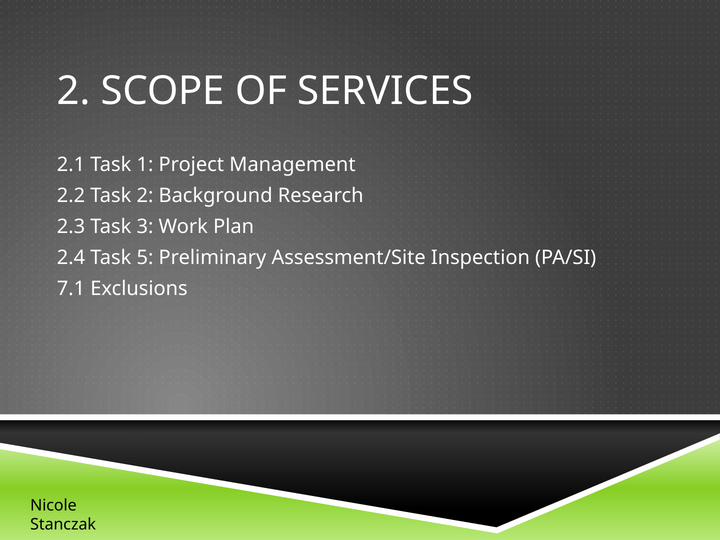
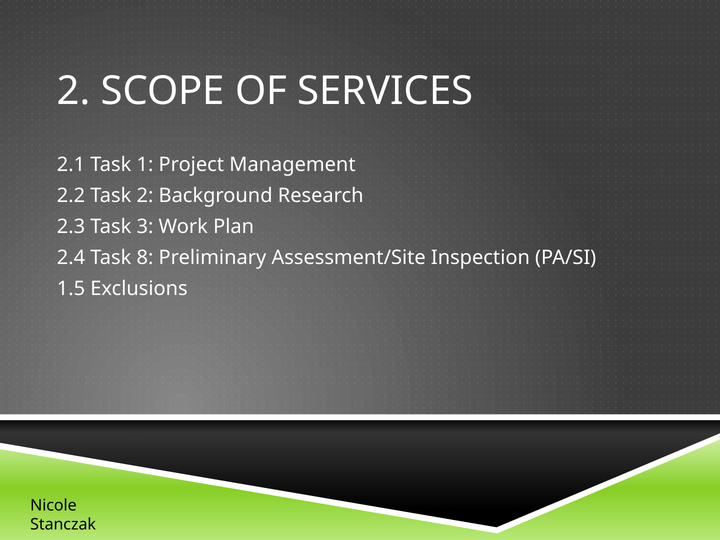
5: 5 -> 8
7.1: 7.1 -> 1.5
